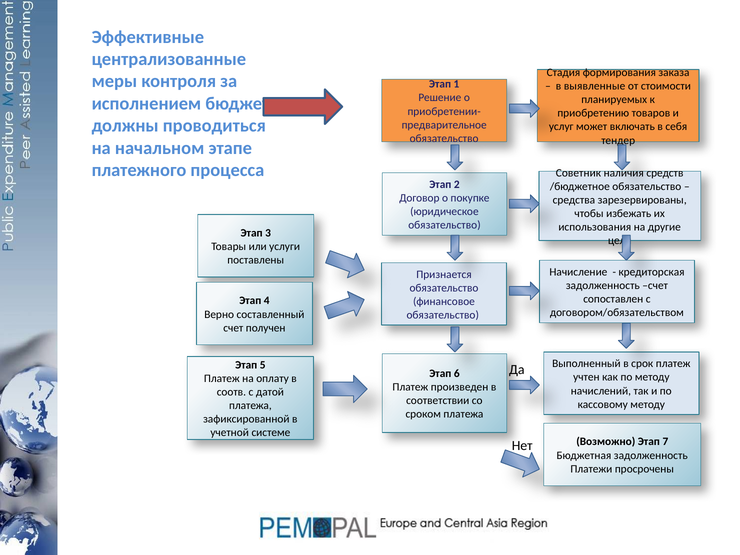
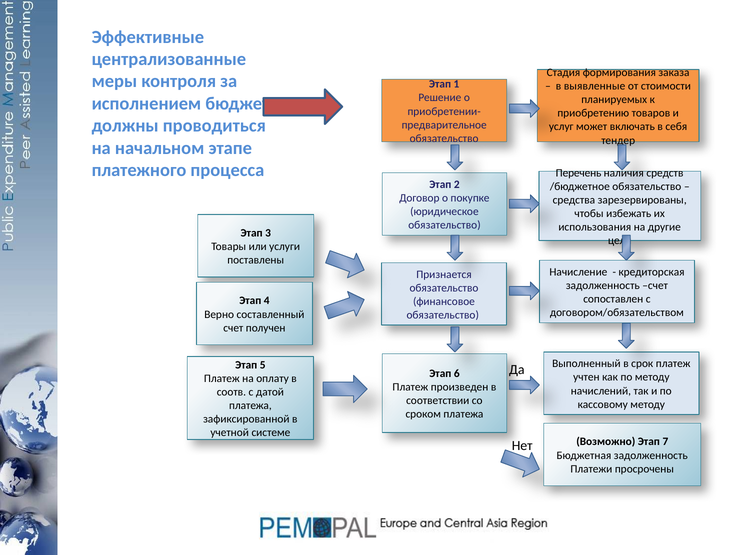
Советник: Советник -> Перечень
